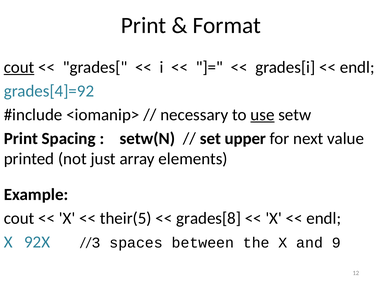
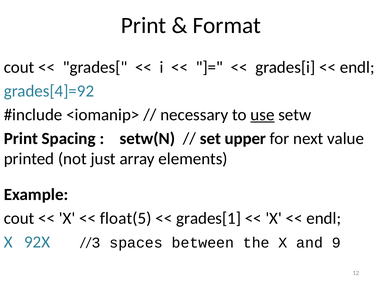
cout at (19, 67) underline: present -> none
their(5: their(5 -> float(5
grades[8: grades[8 -> grades[1
